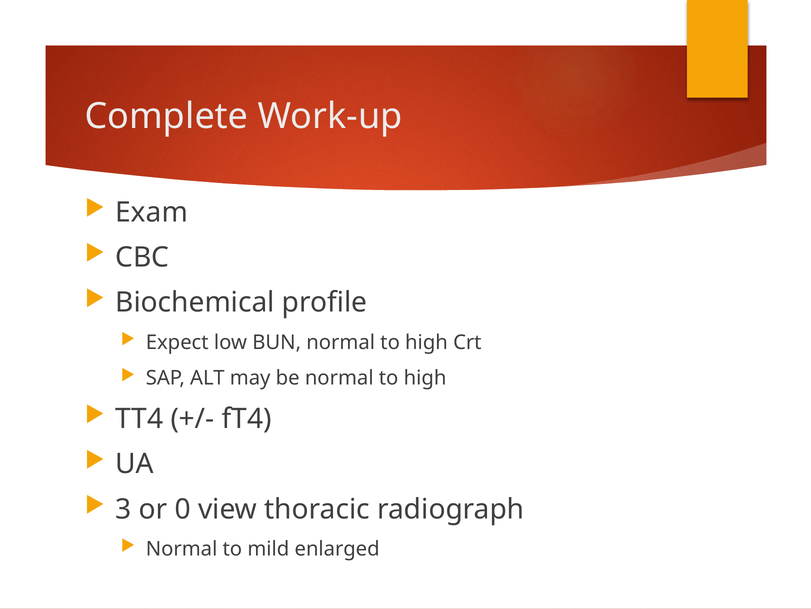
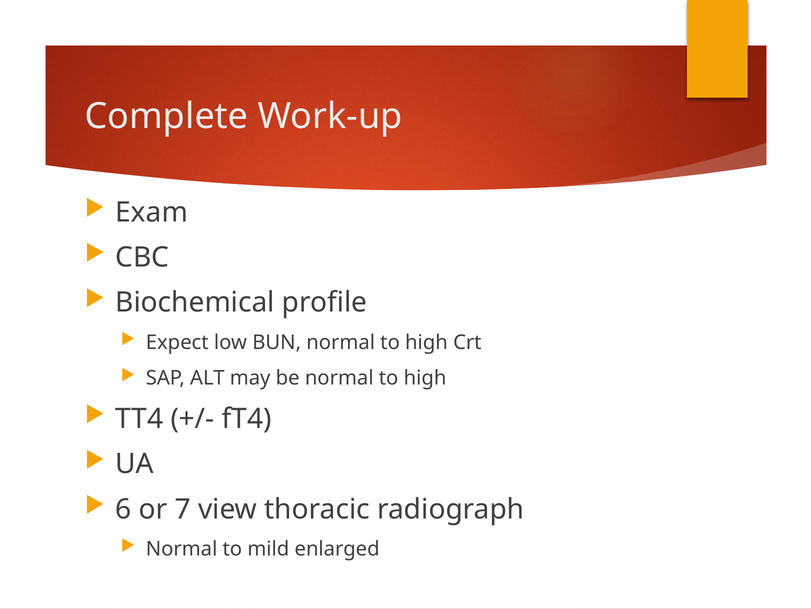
3: 3 -> 6
0: 0 -> 7
